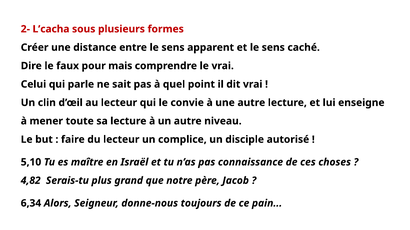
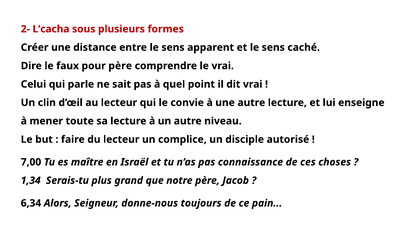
pour mais: mais -> père
5,10: 5,10 -> 7,00
4,82: 4,82 -> 1,34
